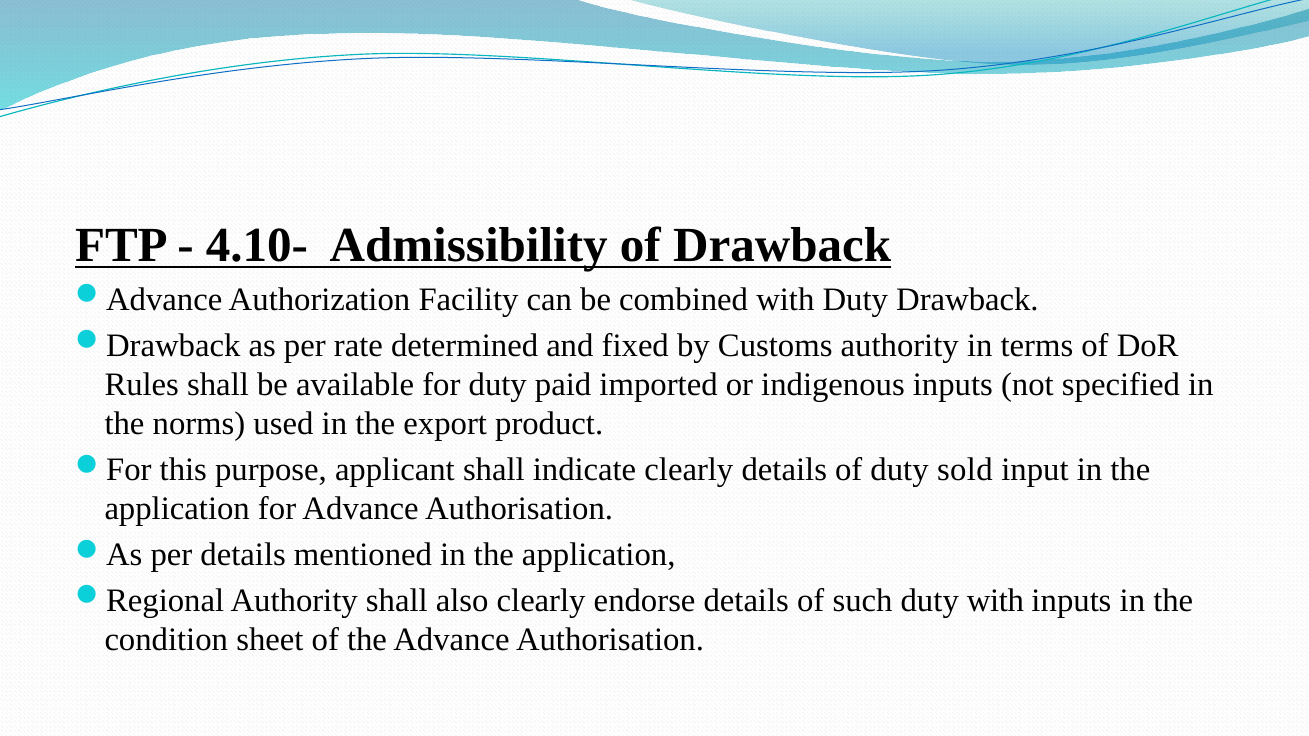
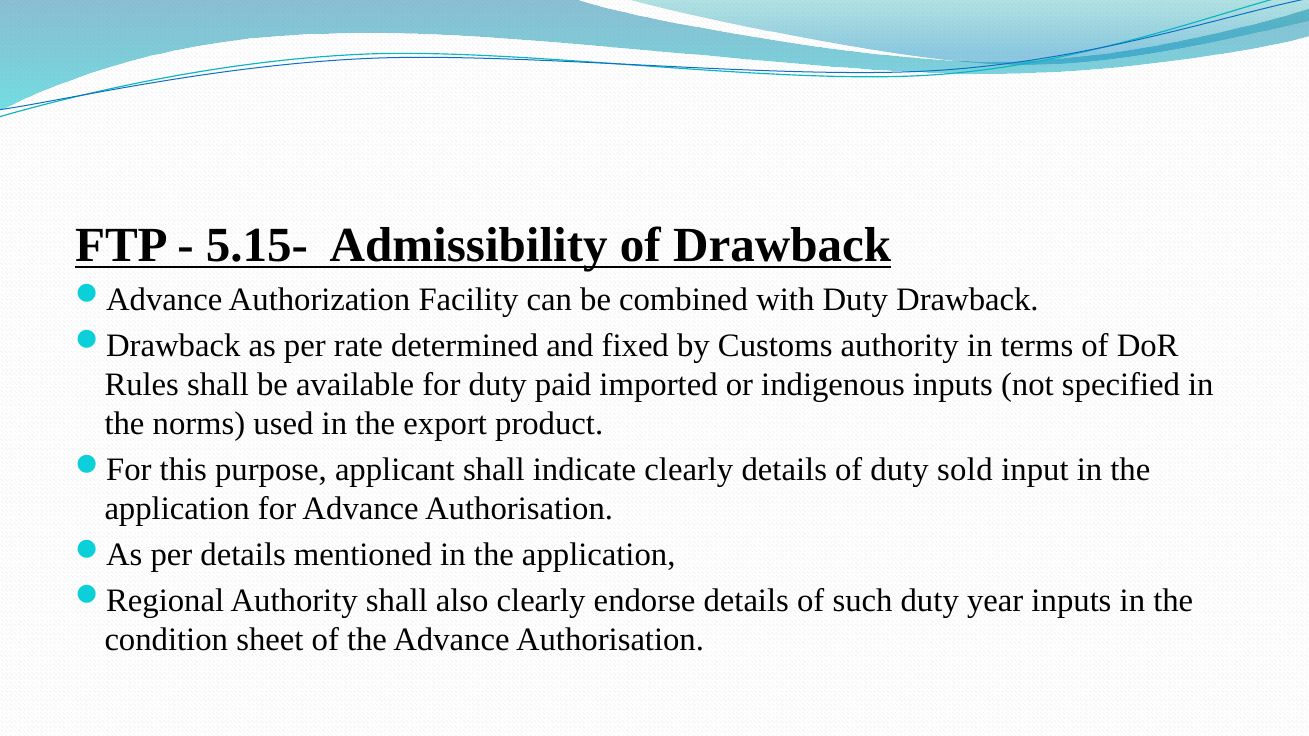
4.10-: 4.10- -> 5.15-
duty with: with -> year
